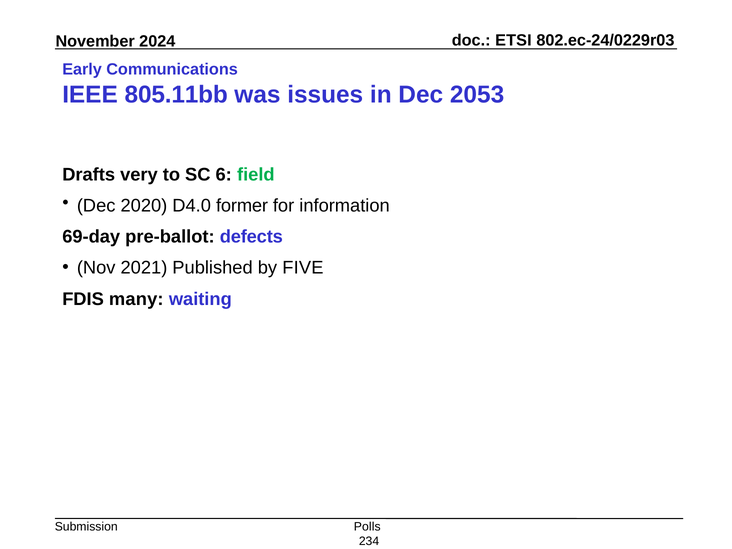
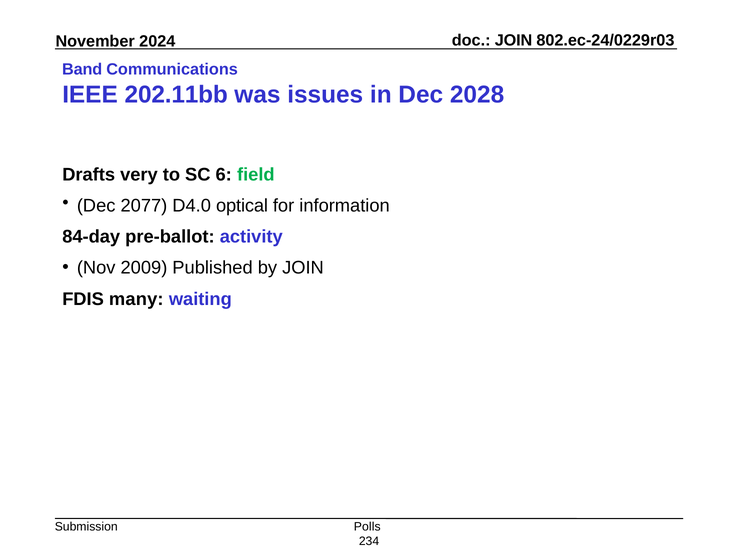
ETSI at (513, 40): ETSI -> JOIN
Early: Early -> Band
805.11bb: 805.11bb -> 202.11bb
2053: 2053 -> 2028
2020: 2020 -> 2077
former: former -> optical
69-day: 69-day -> 84-day
defects: defects -> activity
2021: 2021 -> 2009
by FIVE: FIVE -> JOIN
